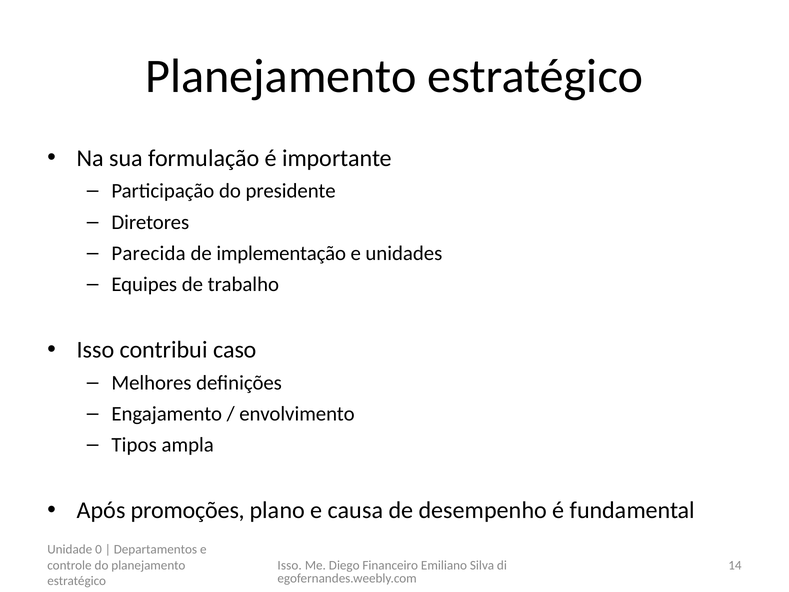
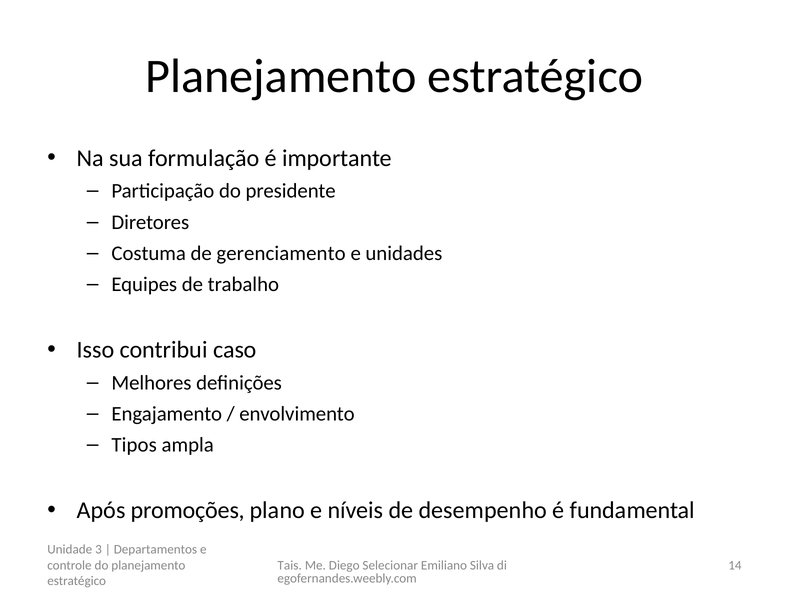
Parecida: Parecida -> Costuma
implementação: implementação -> gerenciamento
causa: causa -> níveis
0: 0 -> 3
Isso at (290, 565): Isso -> Tais
Financeiro: Financeiro -> Selecionar
